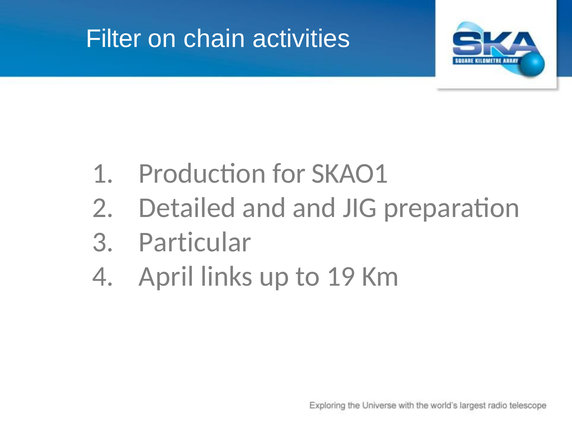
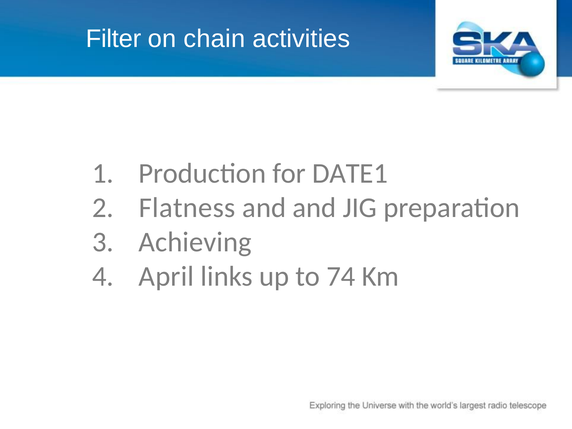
SKAO1: SKAO1 -> DATE1
Detailed: Detailed -> Flatness
Particular: Particular -> Achieving
19: 19 -> 74
